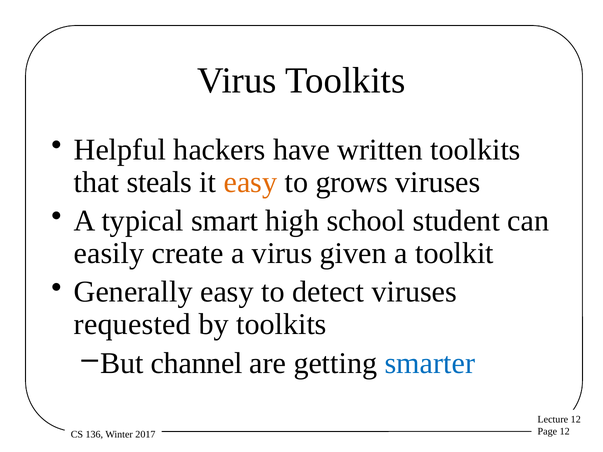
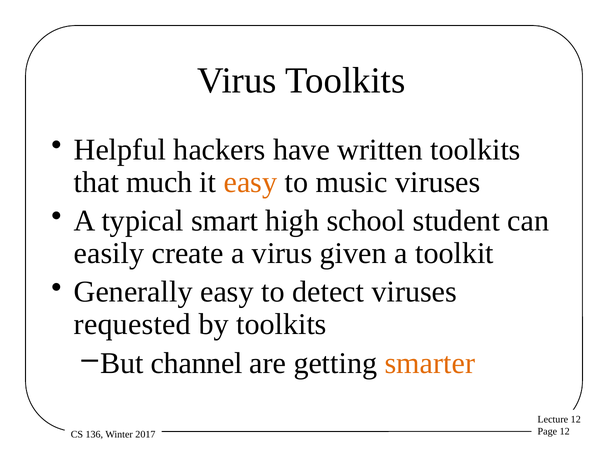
steals: steals -> much
grows: grows -> music
smarter colour: blue -> orange
